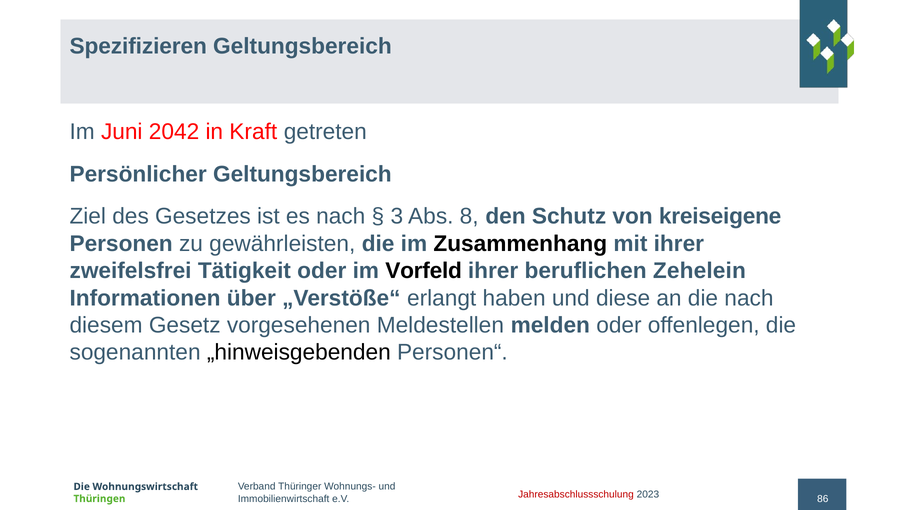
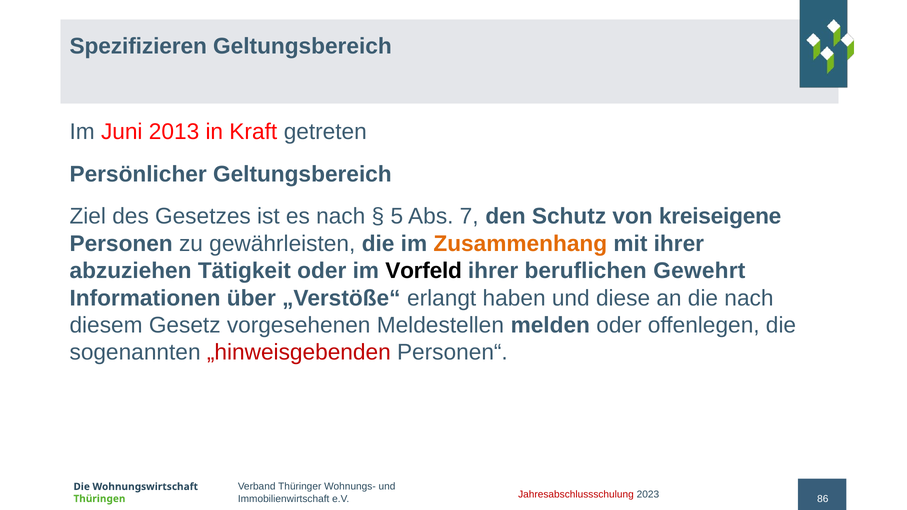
2042: 2042 -> 2013
3: 3 -> 5
8: 8 -> 7
Zusammenhang colour: black -> orange
zweifelsfrei: zweifelsfrei -> abzuziehen
Zehelein: Zehelein -> Gewehrt
„hinweisgebenden colour: black -> red
